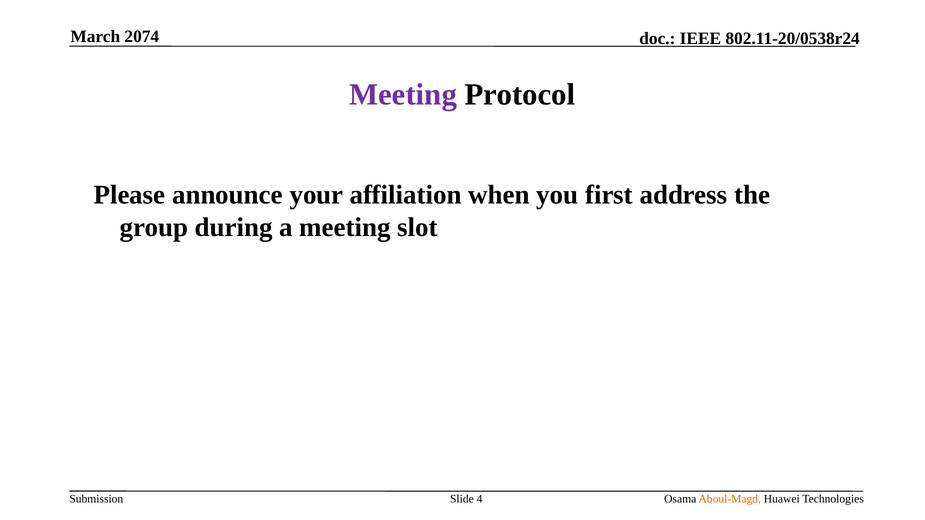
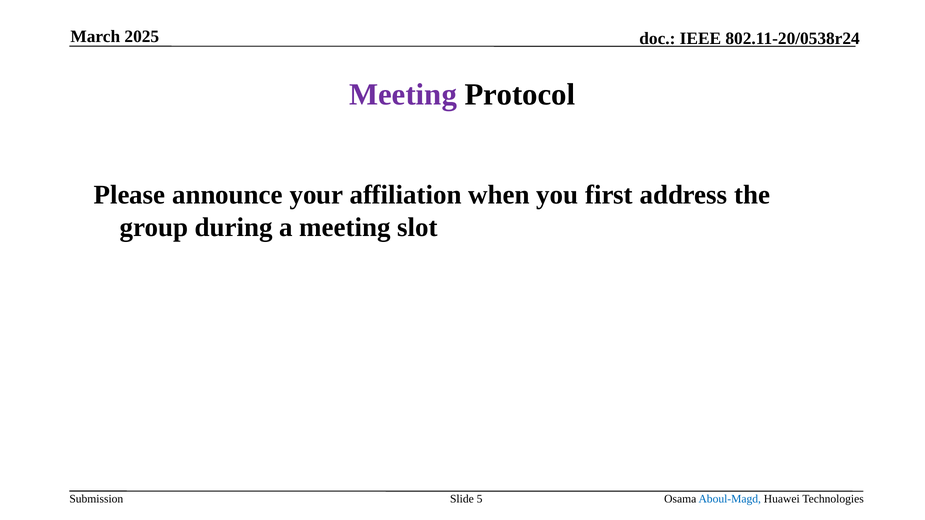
2074: 2074 -> 2025
4: 4 -> 5
Aboul-Magd colour: orange -> blue
